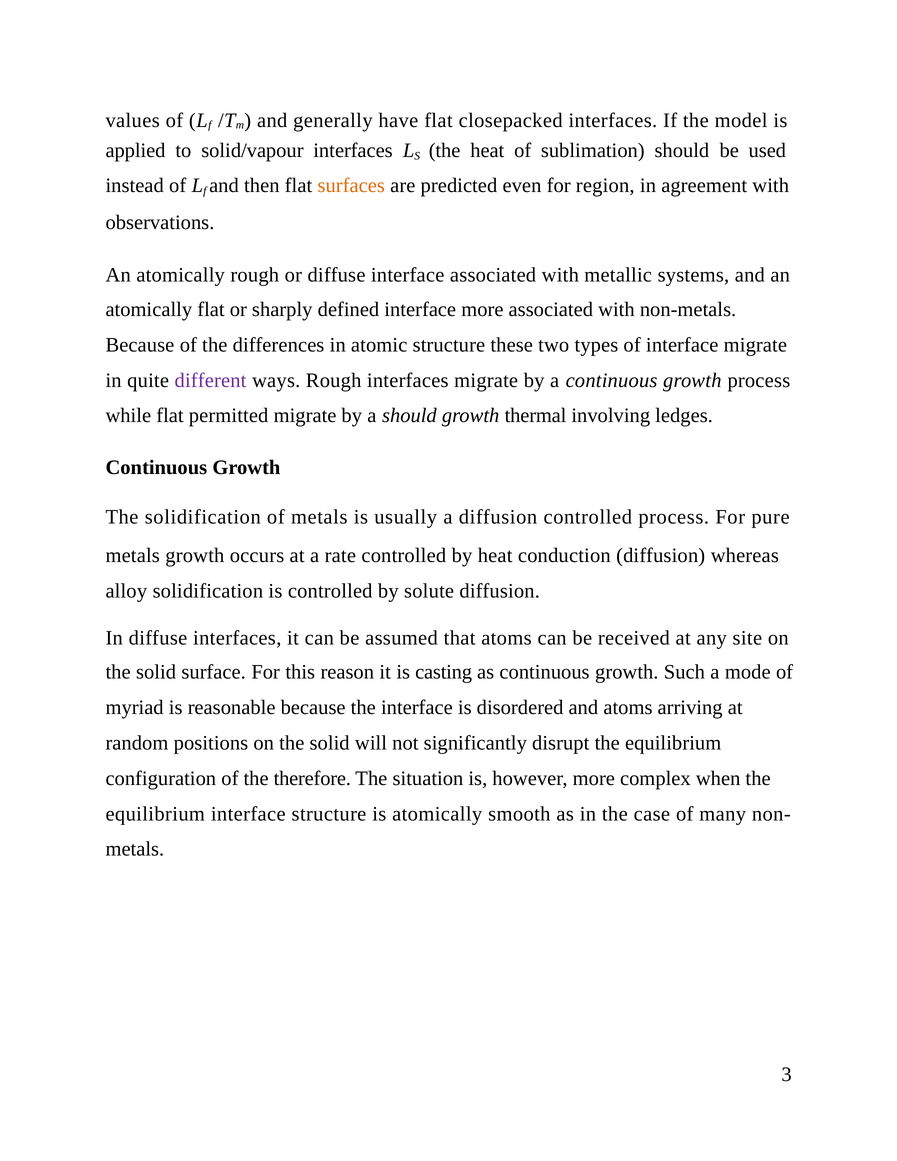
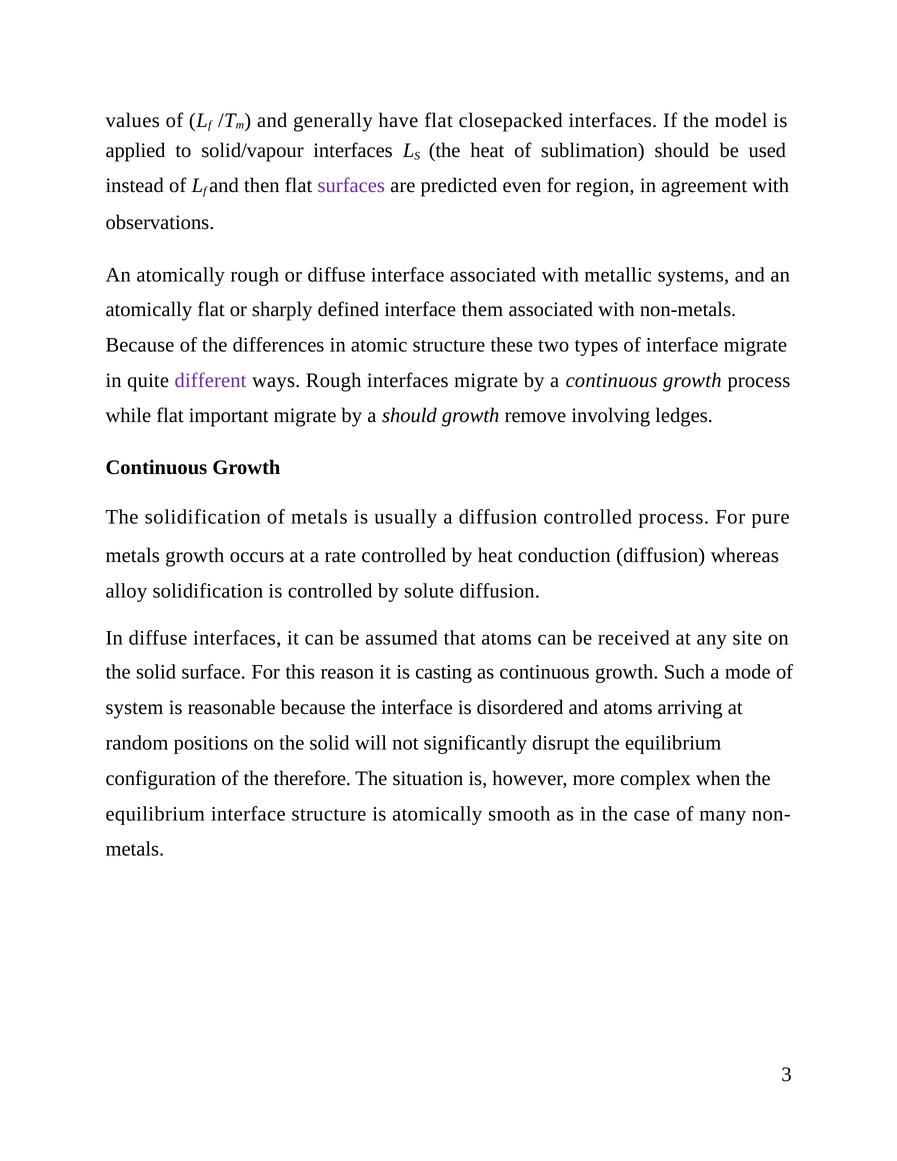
surfaces colour: orange -> purple
interface more: more -> them
permitted: permitted -> important
thermal: thermal -> remove
myriad: myriad -> system
